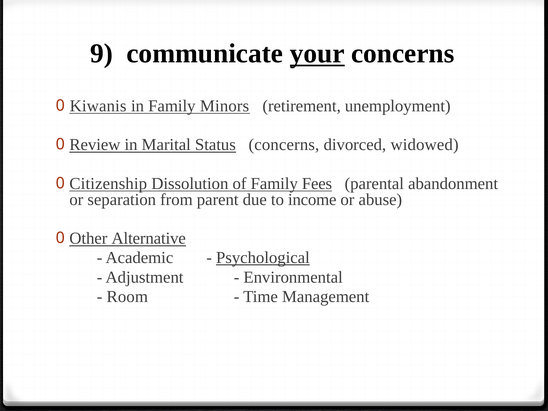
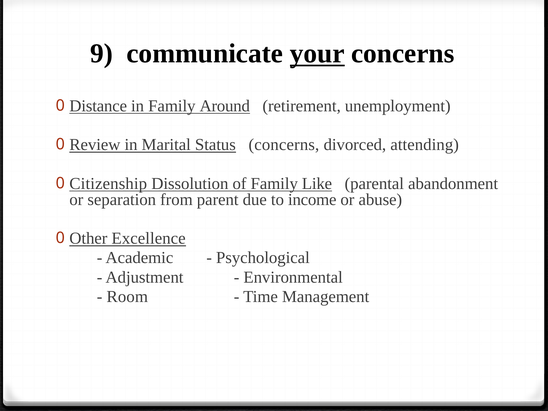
Kiwanis: Kiwanis -> Distance
Minors: Minors -> Around
widowed: widowed -> attending
Fees: Fees -> Like
Alternative: Alternative -> Excellence
Psychological underline: present -> none
